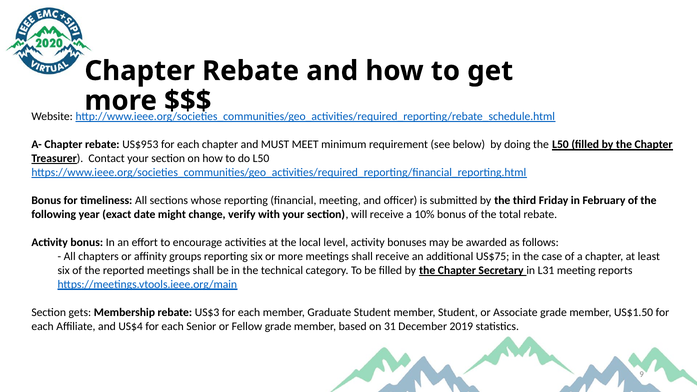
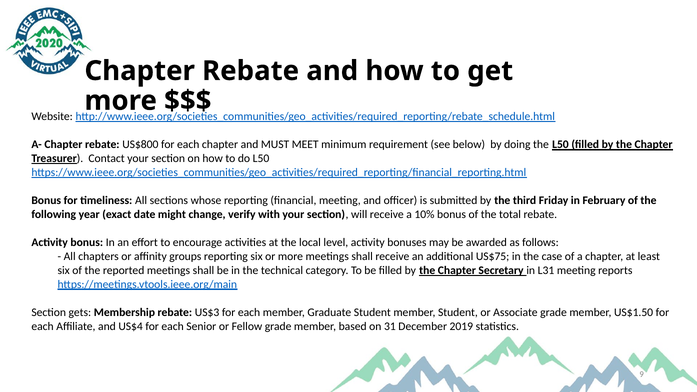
US$953: US$953 -> US$800
